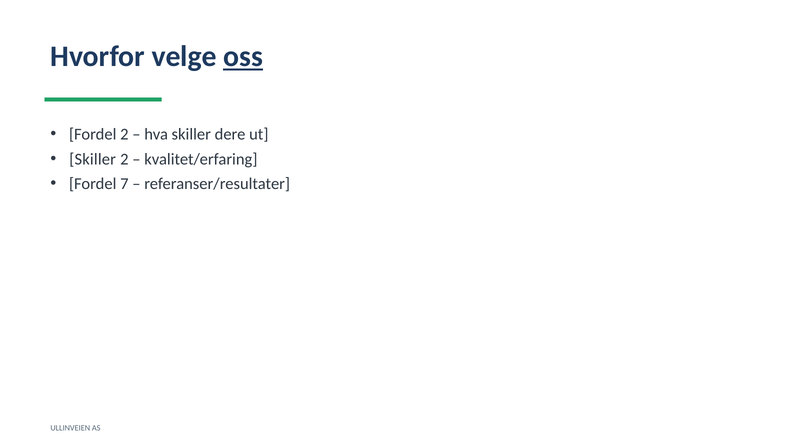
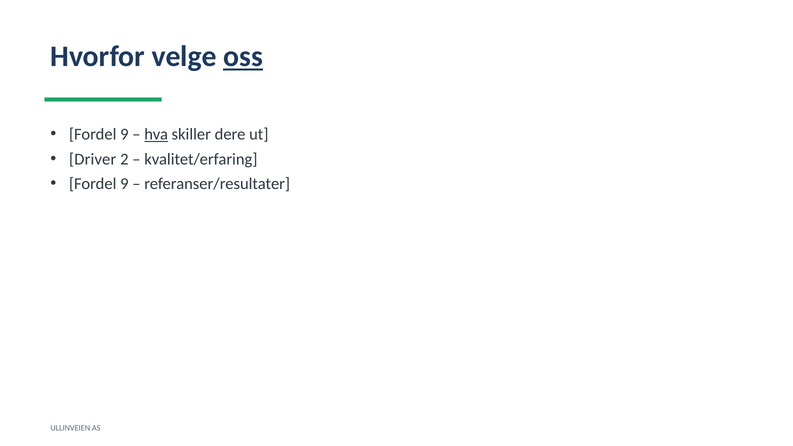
2 at (124, 134): 2 -> 9
hva underline: none -> present
Skiller at (93, 159): Skiller -> Driver
7 at (124, 184): 7 -> 9
